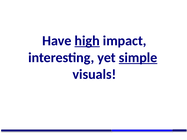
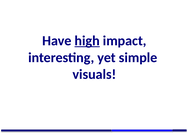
simple underline: present -> none
